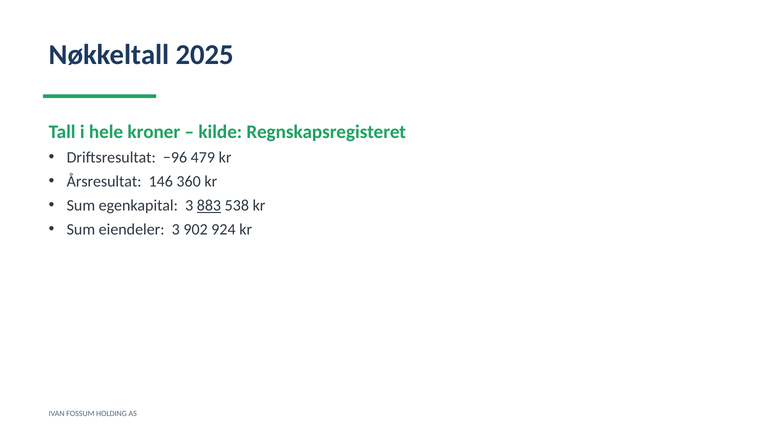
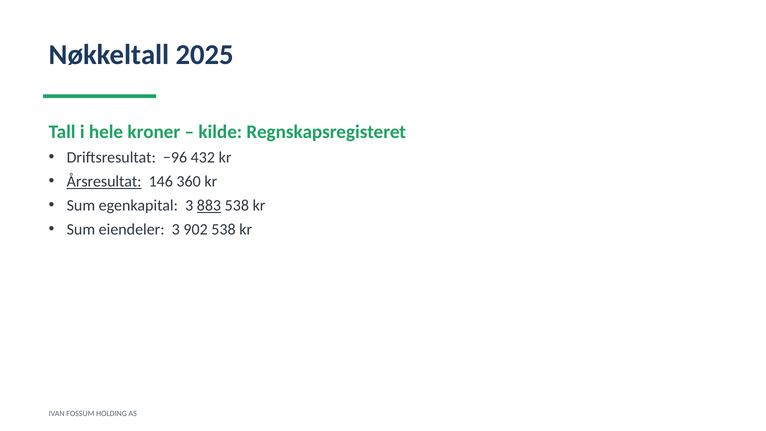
479: 479 -> 432
Årsresultat underline: none -> present
902 924: 924 -> 538
